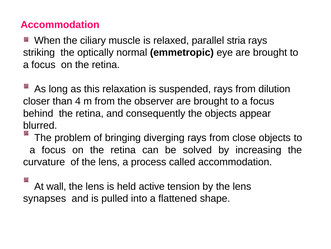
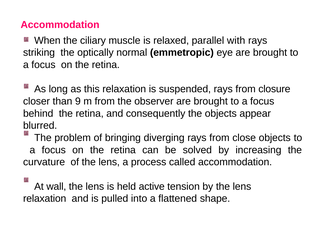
stria: stria -> with
dilution: dilution -> closure
4: 4 -> 9
synapses at (45, 198): synapses -> relaxation
